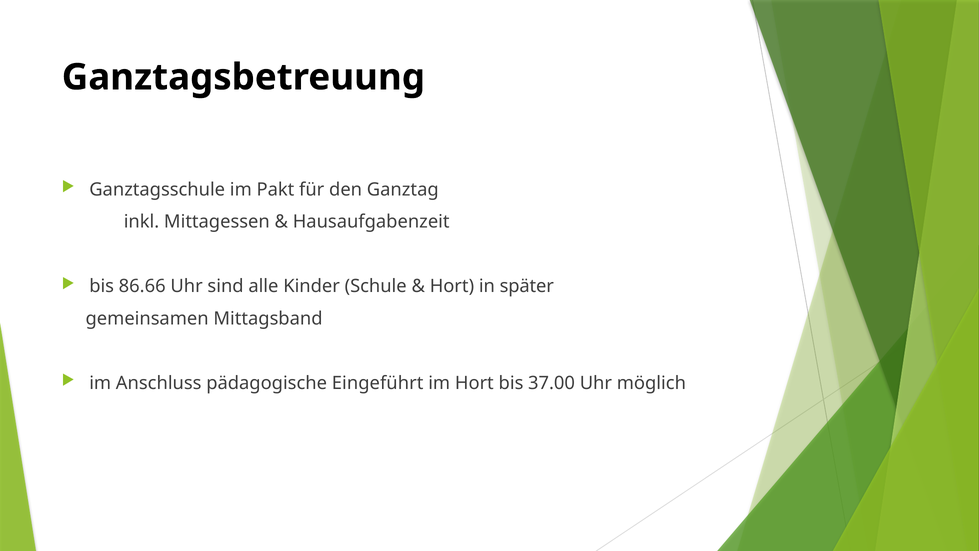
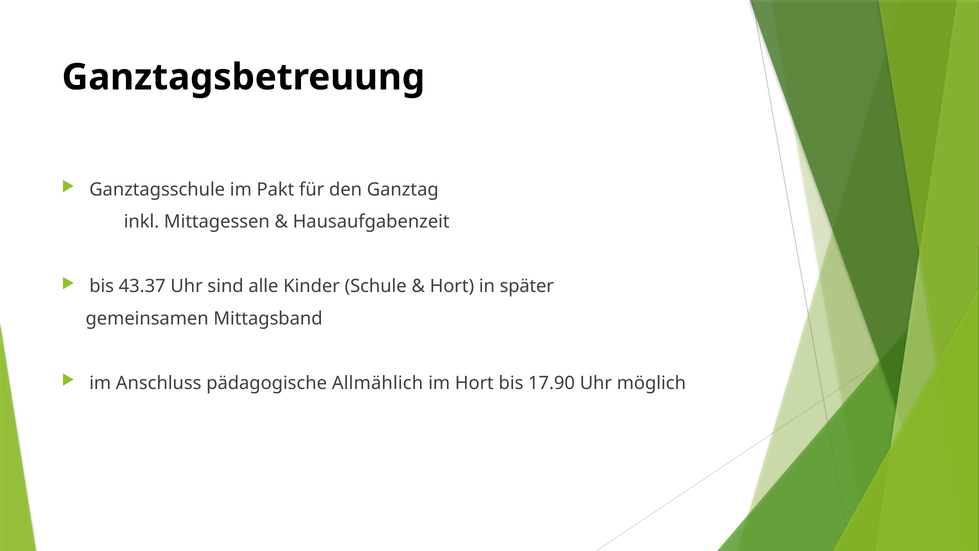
86.66: 86.66 -> 43.37
Eingeführt: Eingeführt -> Allmählich
37.00: 37.00 -> 17.90
